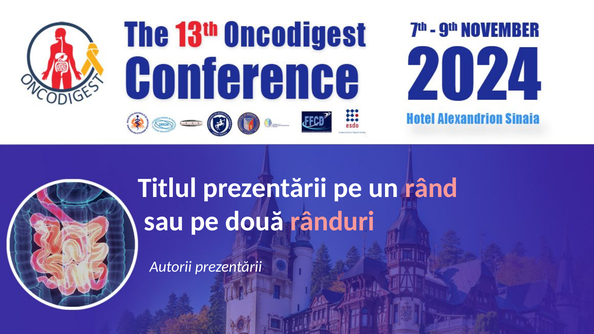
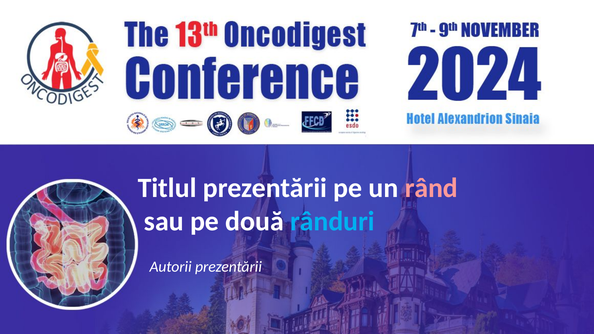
rânduri colour: pink -> light blue
